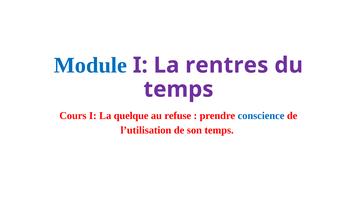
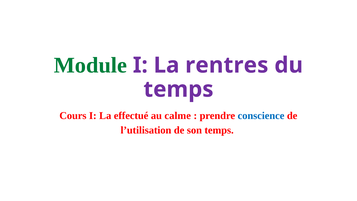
Module colour: blue -> green
quelque: quelque -> effectué
refuse: refuse -> calme
